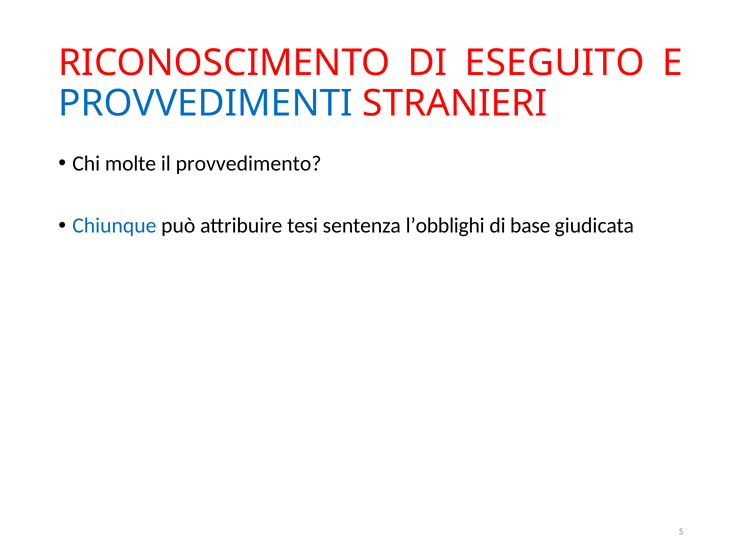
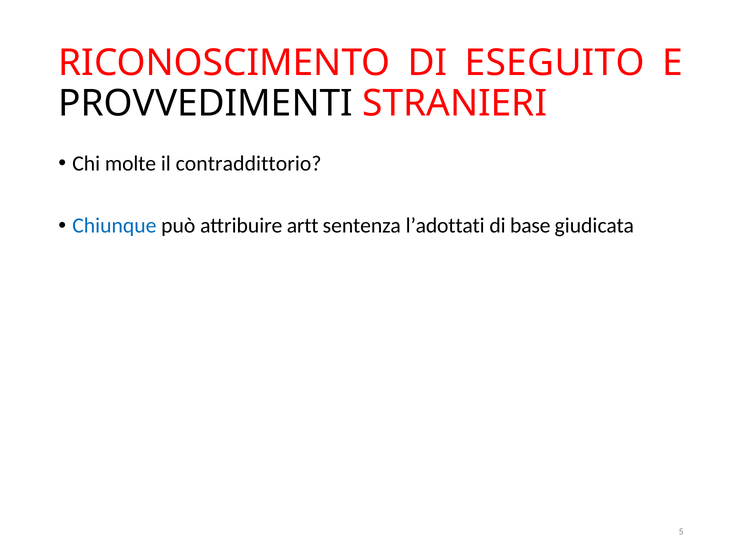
PROVVEDIMENTI colour: blue -> black
provvedimento: provvedimento -> contraddittorio
tesi: tesi -> artt
l’obblighi: l’obblighi -> l’adottati
